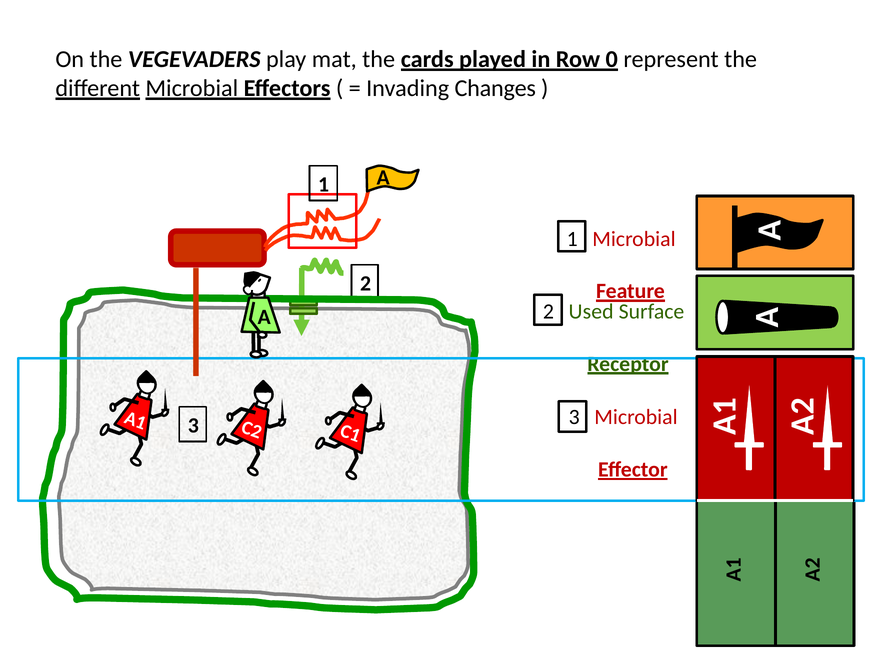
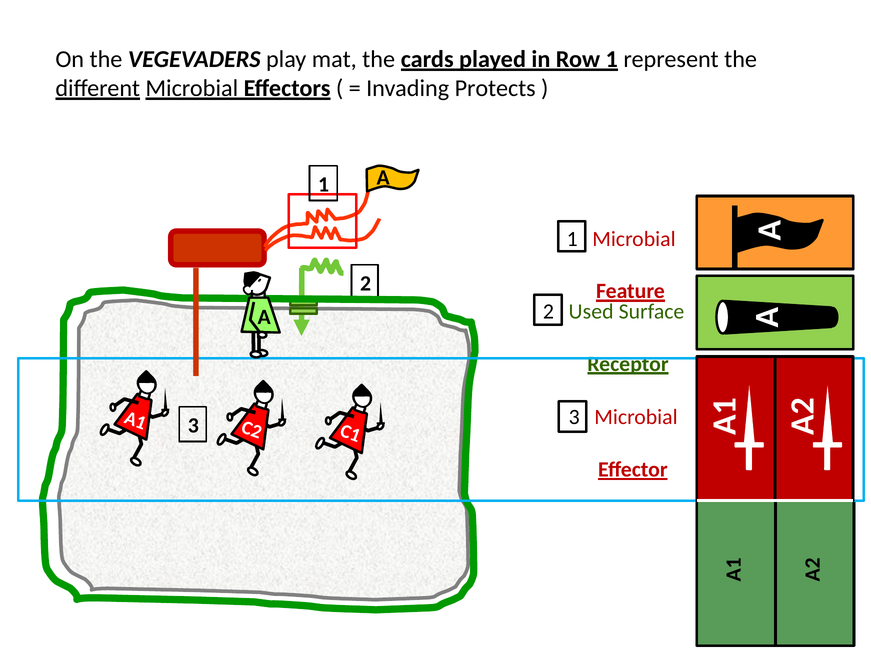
Row 0: 0 -> 1
Changes: Changes -> Protects
